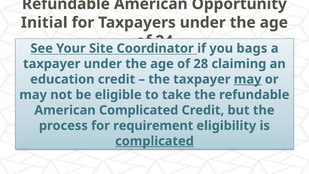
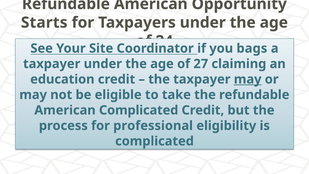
Initial: Initial -> Starts
28: 28 -> 27
requirement: requirement -> professional
complicated at (154, 141) underline: present -> none
